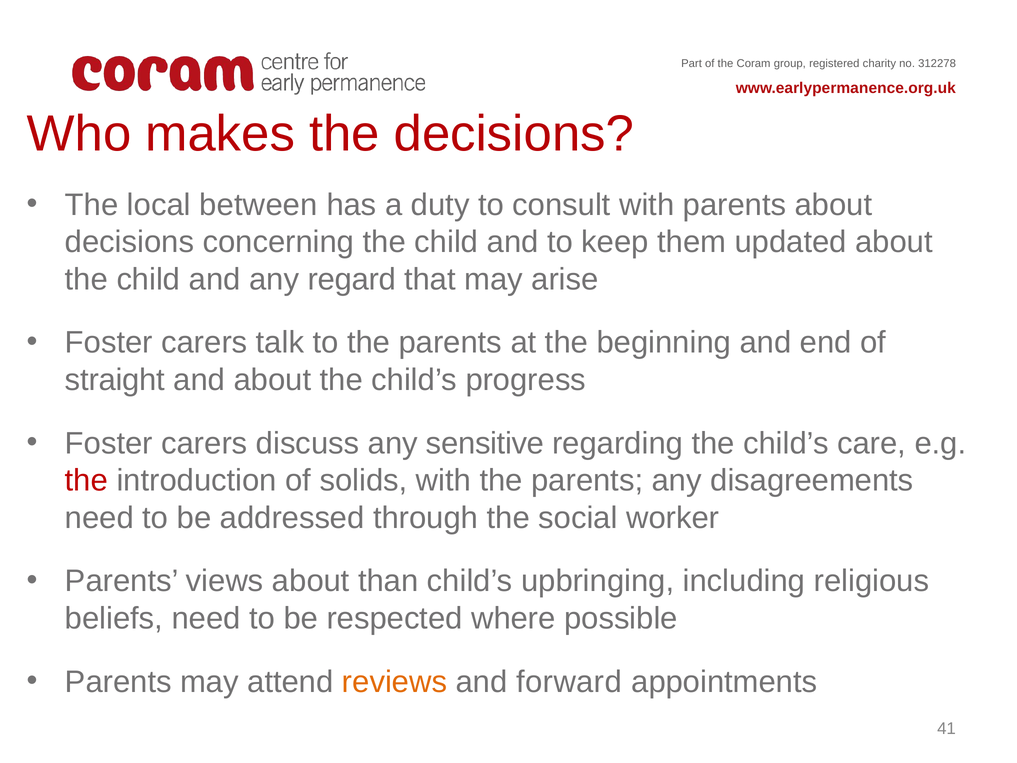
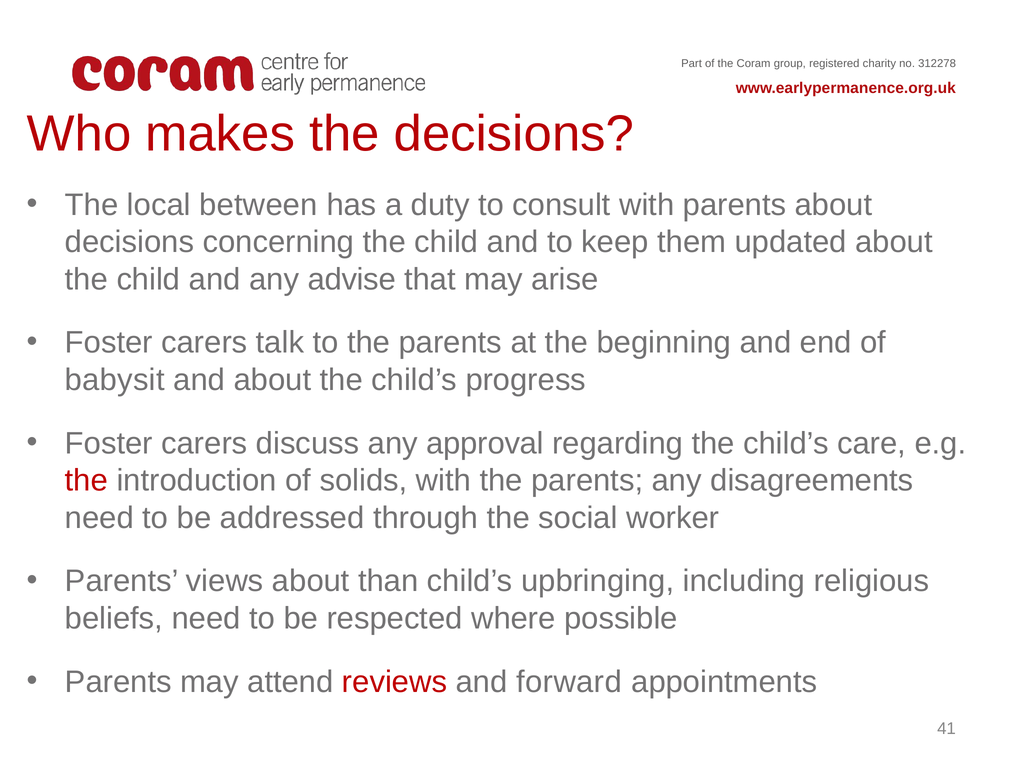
regard: regard -> advise
straight: straight -> babysit
sensitive: sensitive -> approval
reviews colour: orange -> red
